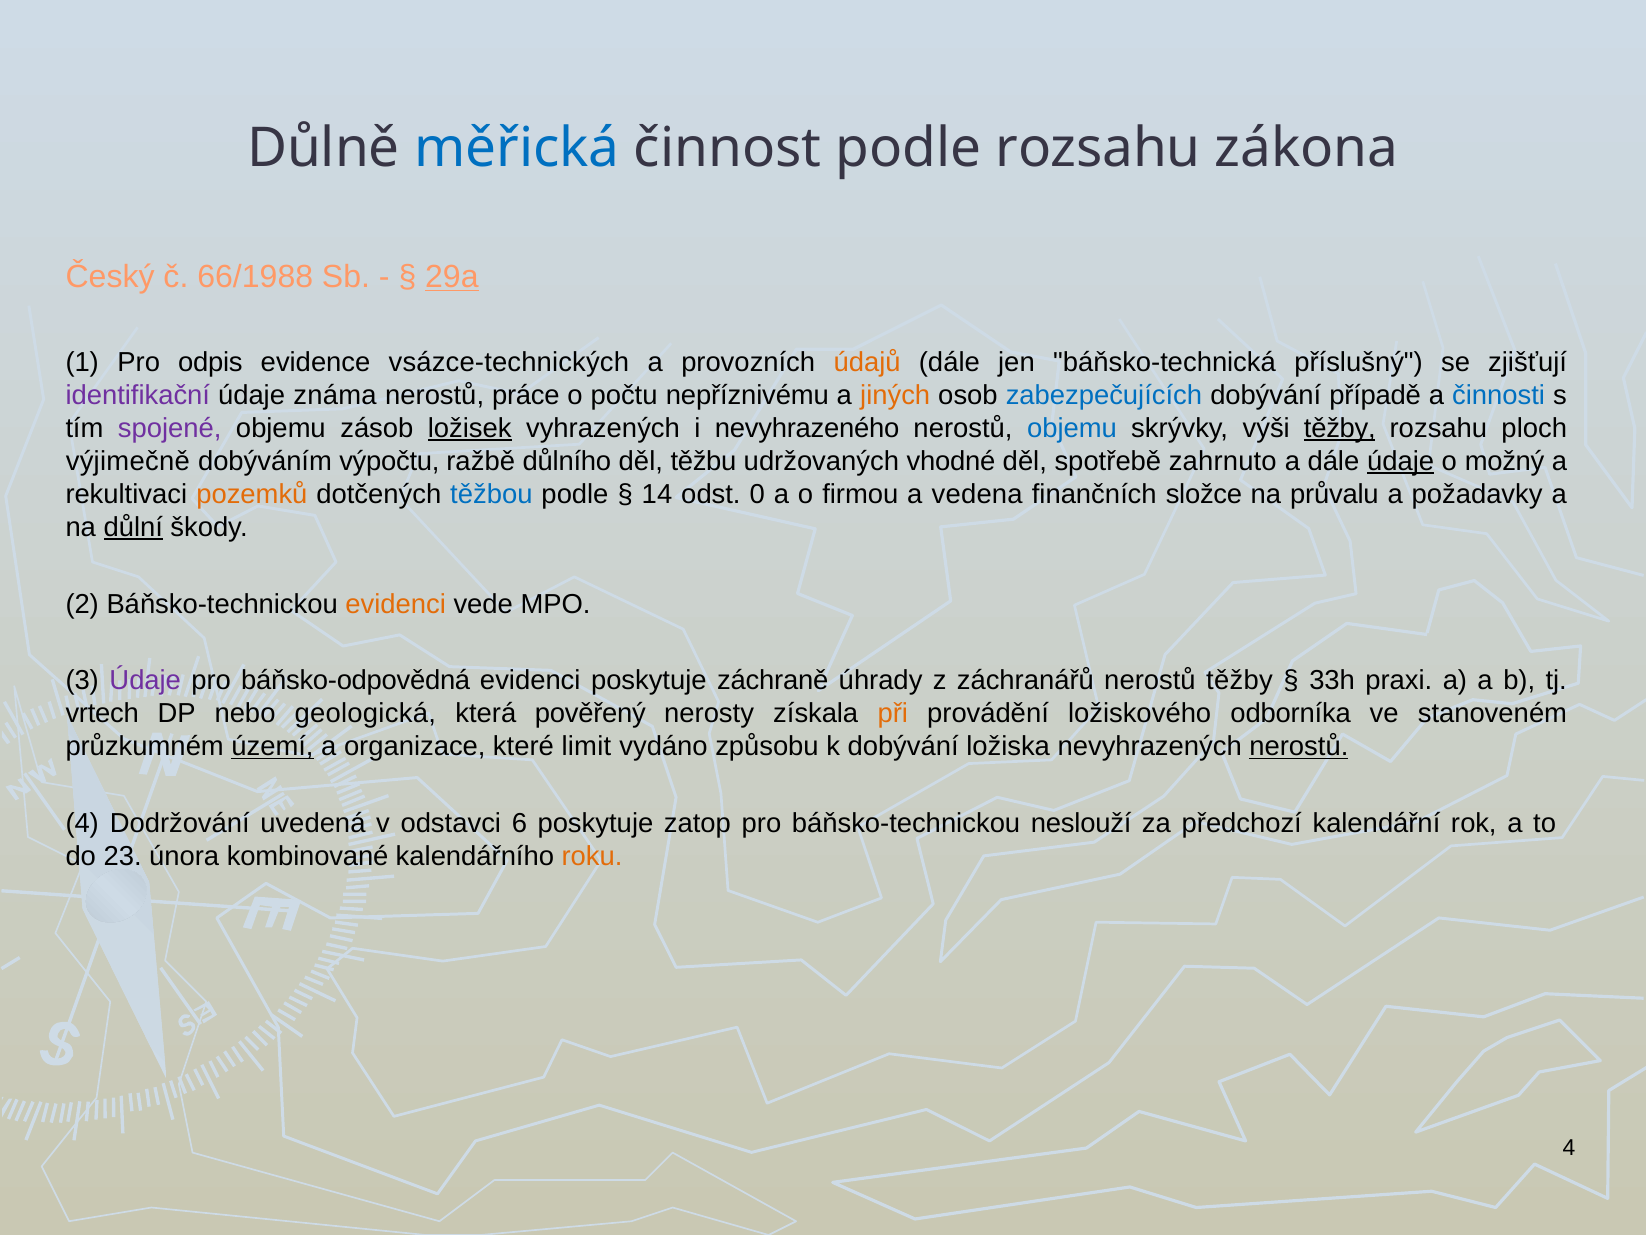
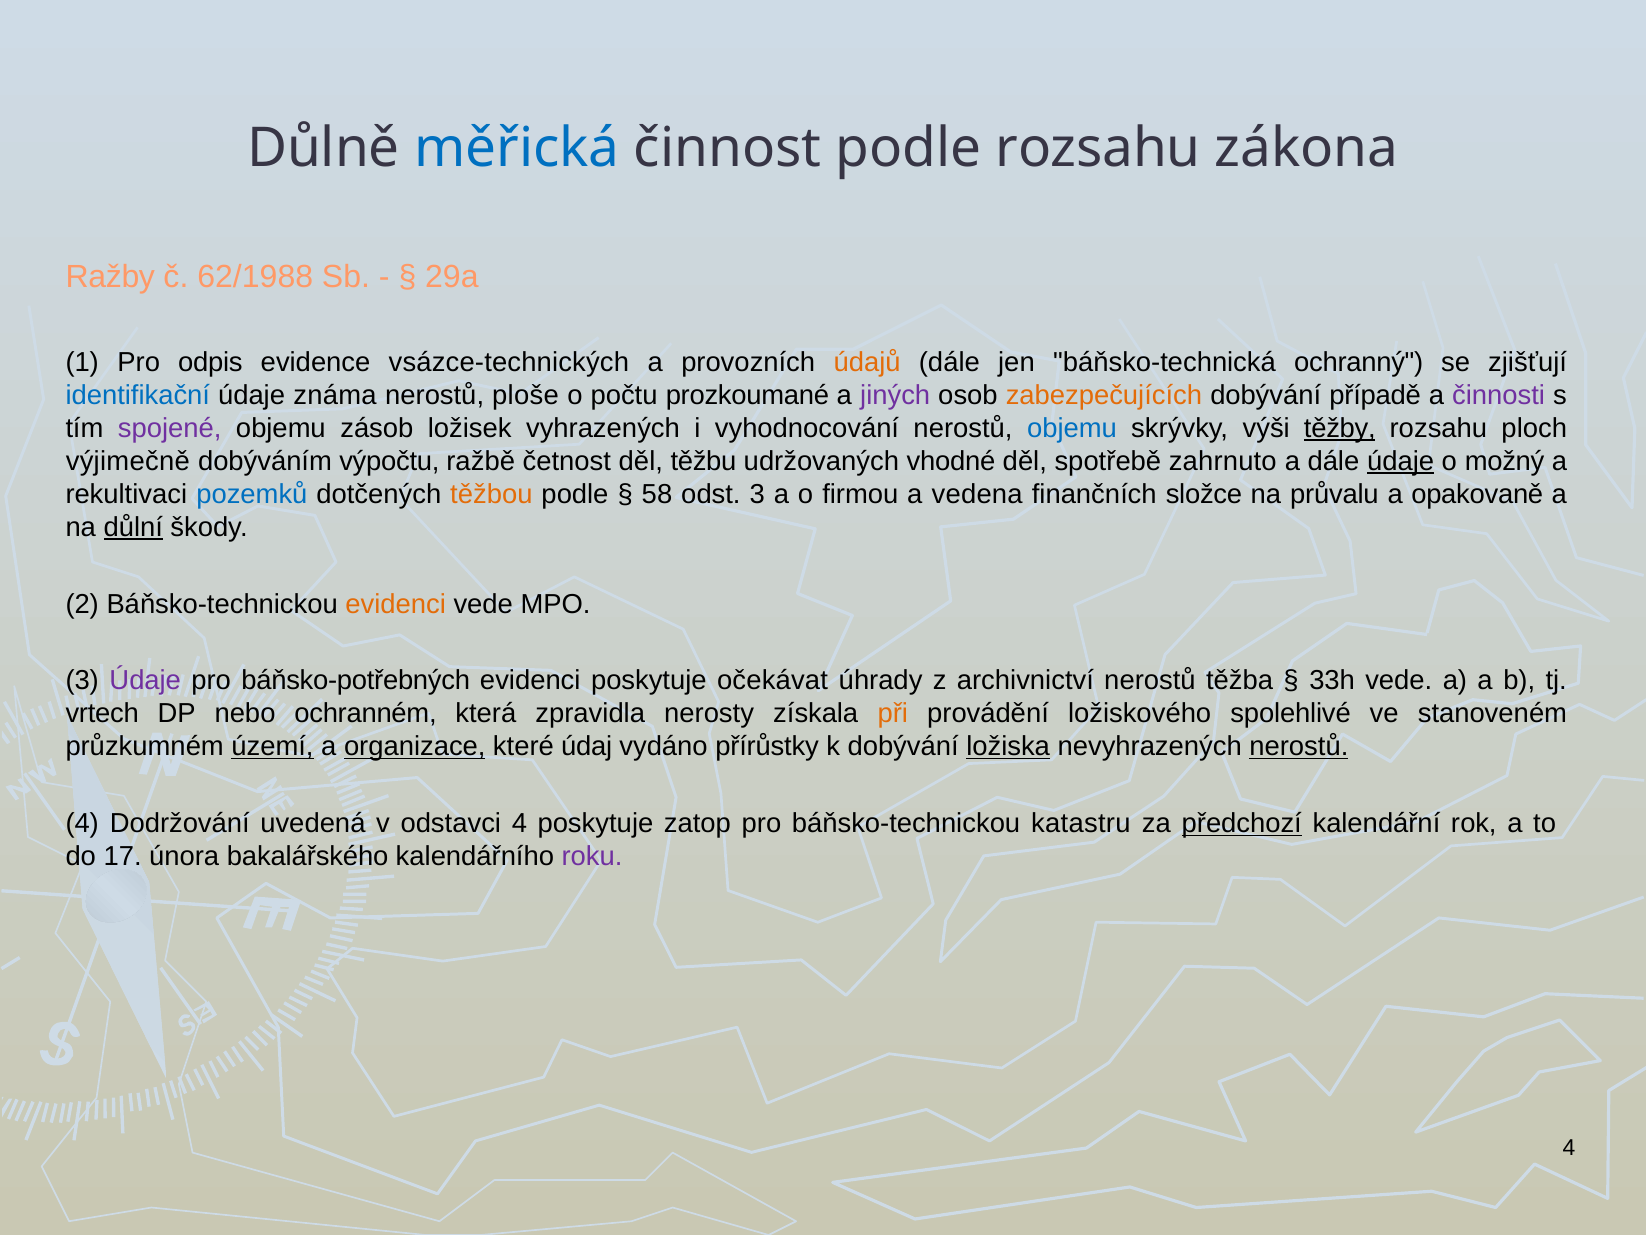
Český: Český -> Ražby
66/1988: 66/1988 -> 62/1988
29a underline: present -> none
příslušný: příslušný -> ochranný
identifikační colour: purple -> blue
práce: práce -> ploše
nepříznivému: nepříznivému -> prozkoumané
jiných colour: orange -> purple
zabezpečujících colour: blue -> orange
činnosti colour: blue -> purple
ložisek underline: present -> none
nevyhrazeného: nevyhrazeného -> vyhodnocování
důlního: důlního -> četnost
pozemků colour: orange -> blue
těžbou colour: blue -> orange
14: 14 -> 58
odst 0: 0 -> 3
požadavky: požadavky -> opakovaně
báňsko-odpovědná: báňsko-odpovědná -> báňsko-potřebných
záchraně: záchraně -> očekávat
záchranářů: záchranářů -> archivnictví
nerostů těžby: těžby -> těžba
33h praxi: praxi -> vede
geologická: geologická -> ochranném
pověřený: pověřený -> zpravidla
odborníka: odborníka -> spolehlivé
organizace underline: none -> present
limit: limit -> údaj
způsobu: způsobu -> přírůstky
ložiska underline: none -> present
odstavci 6: 6 -> 4
neslouží: neslouží -> katastru
předchozí underline: none -> present
23: 23 -> 17
kombinované: kombinované -> bakalářského
roku colour: orange -> purple
